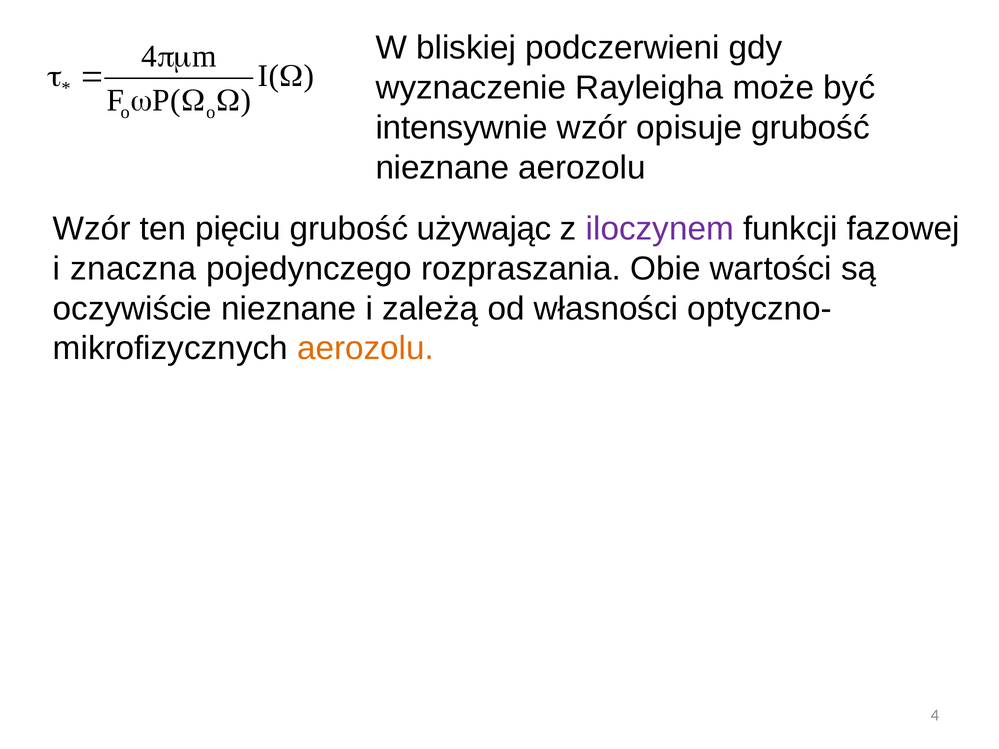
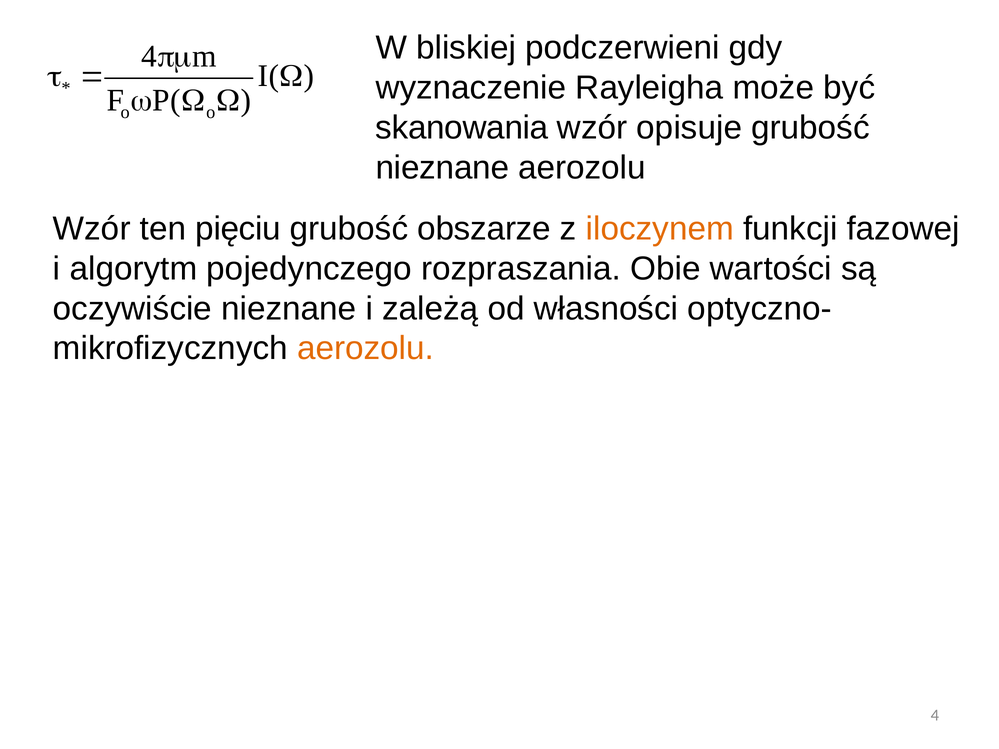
intensywnie: intensywnie -> skanowania
używając: używając -> obszarze
iloczynem colour: purple -> orange
znaczna: znaczna -> algorytm
